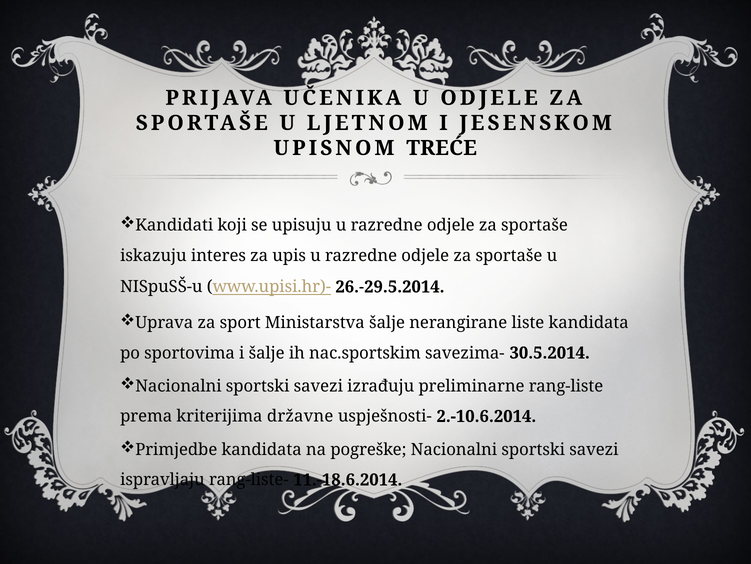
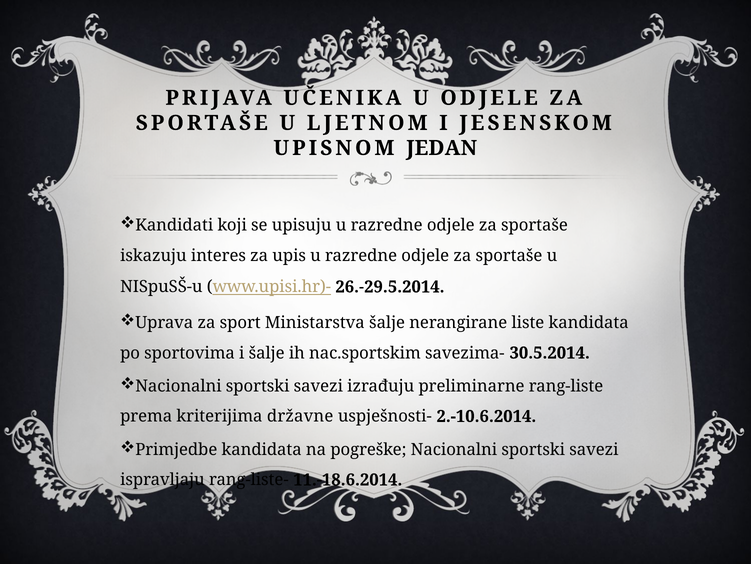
TREĆE: TREĆE -> JEDAN
